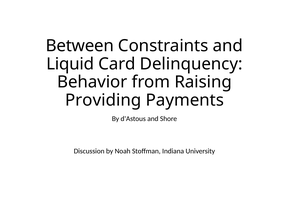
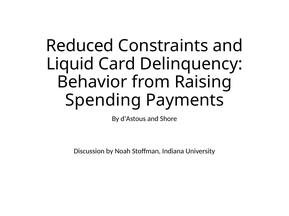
Between: Between -> Reduced
Providing: Providing -> Spending
